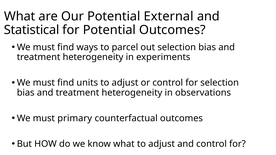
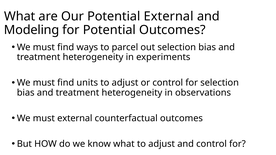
Statistical: Statistical -> Modeling
must primary: primary -> external
